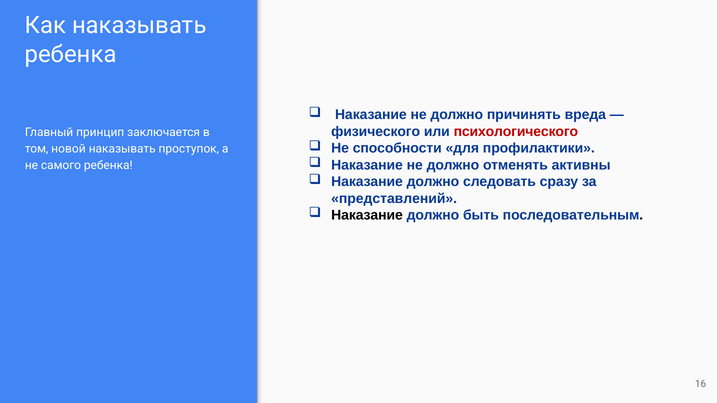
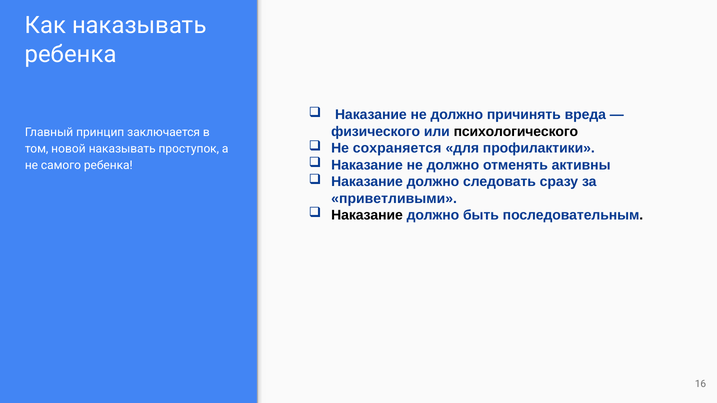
психологического colour: red -> black
способности: способности -> сохраняется
представлений: представлений -> приветливыми
